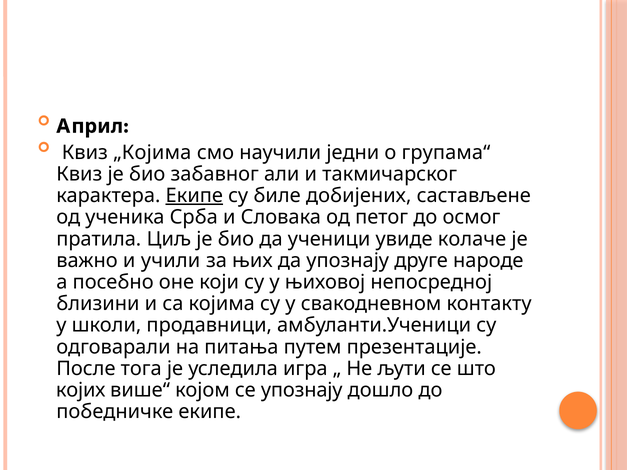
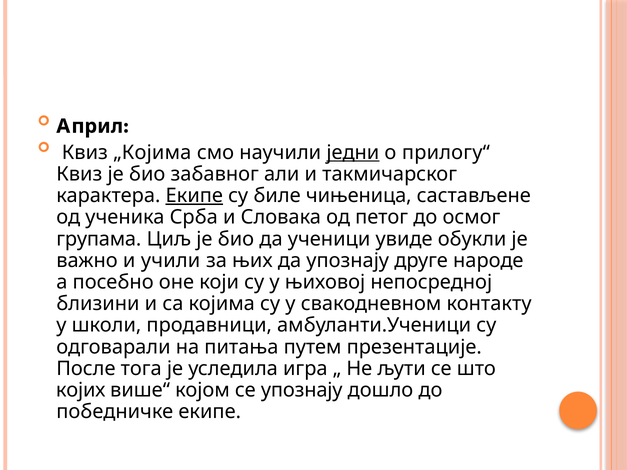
једни underline: none -> present
групама“: групама“ -> прилогу“
добијених: добијених -> чињеница
пратила: пратила -> групама
колаче: колаче -> обукли
